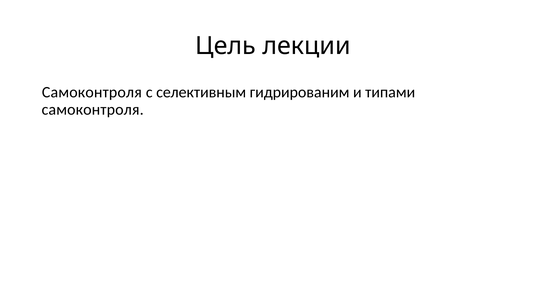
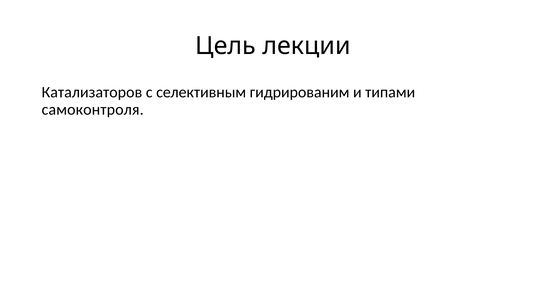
Самоконтроля at (92, 92): Самоконтроля -> Катализаторов
